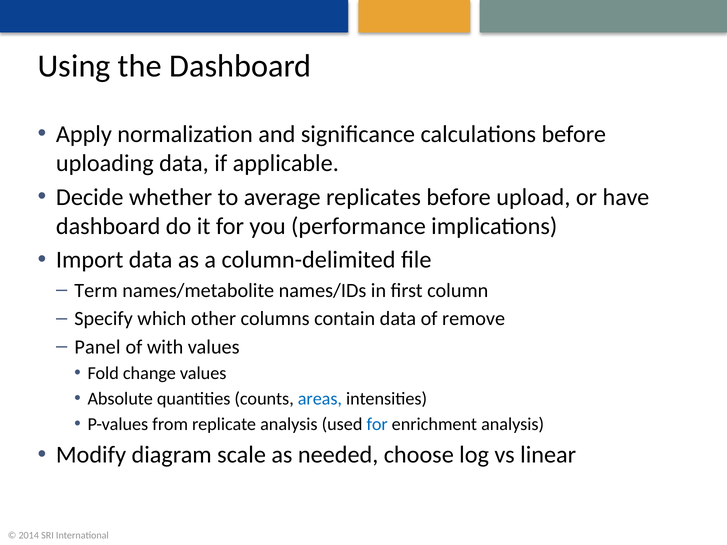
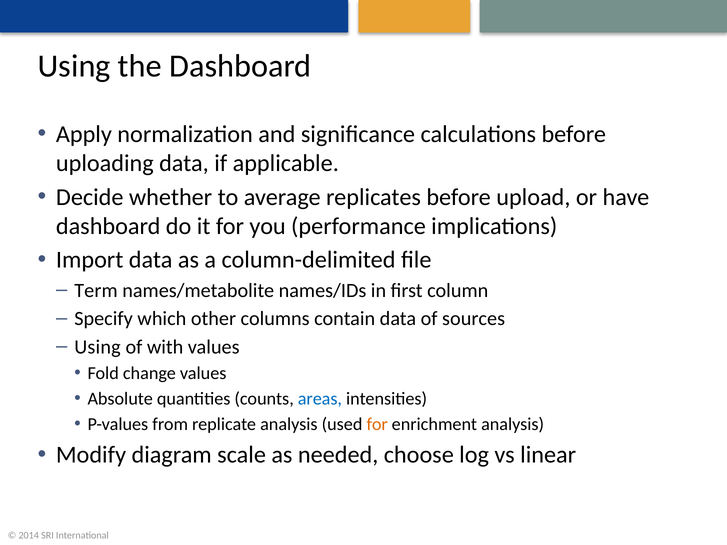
remove: remove -> sources
Panel at (98, 347): Panel -> Using
for at (377, 424) colour: blue -> orange
